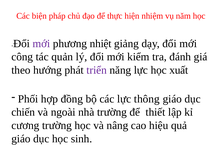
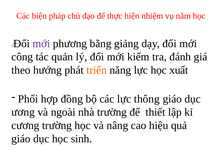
nhiệt: nhiệt -> bằng
triển colour: purple -> orange
chiến: chiến -> ương
